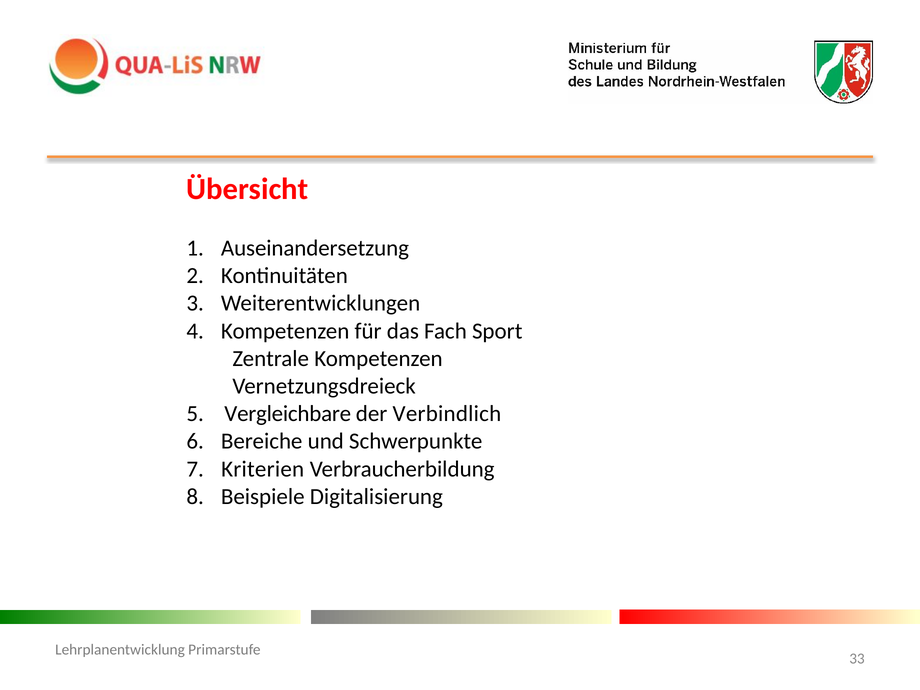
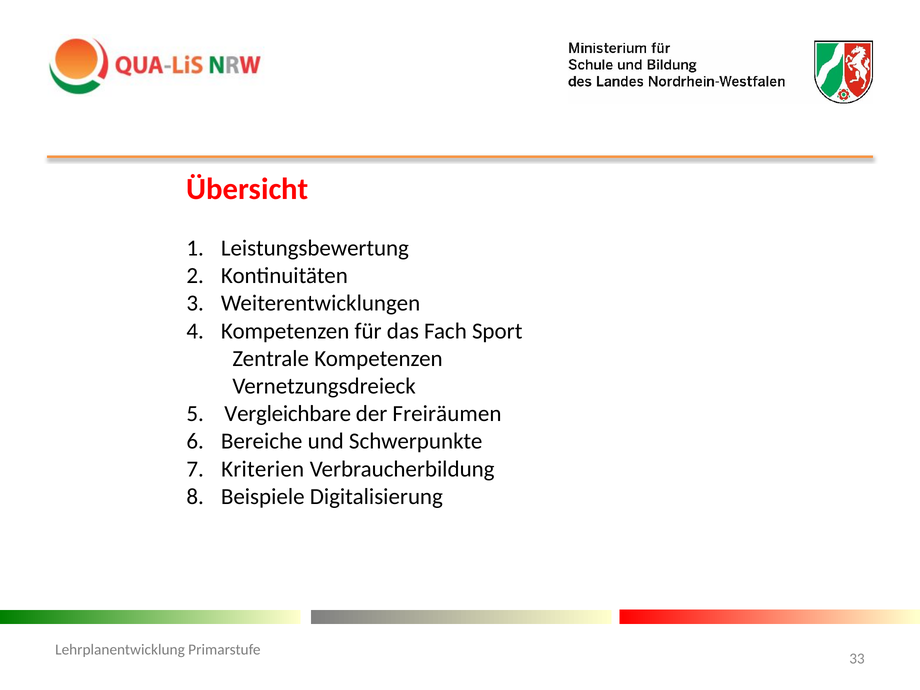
Auseinandersetzung: Auseinandersetzung -> Leistungsbewertung
Verbindlich: Verbindlich -> Freiräumen
